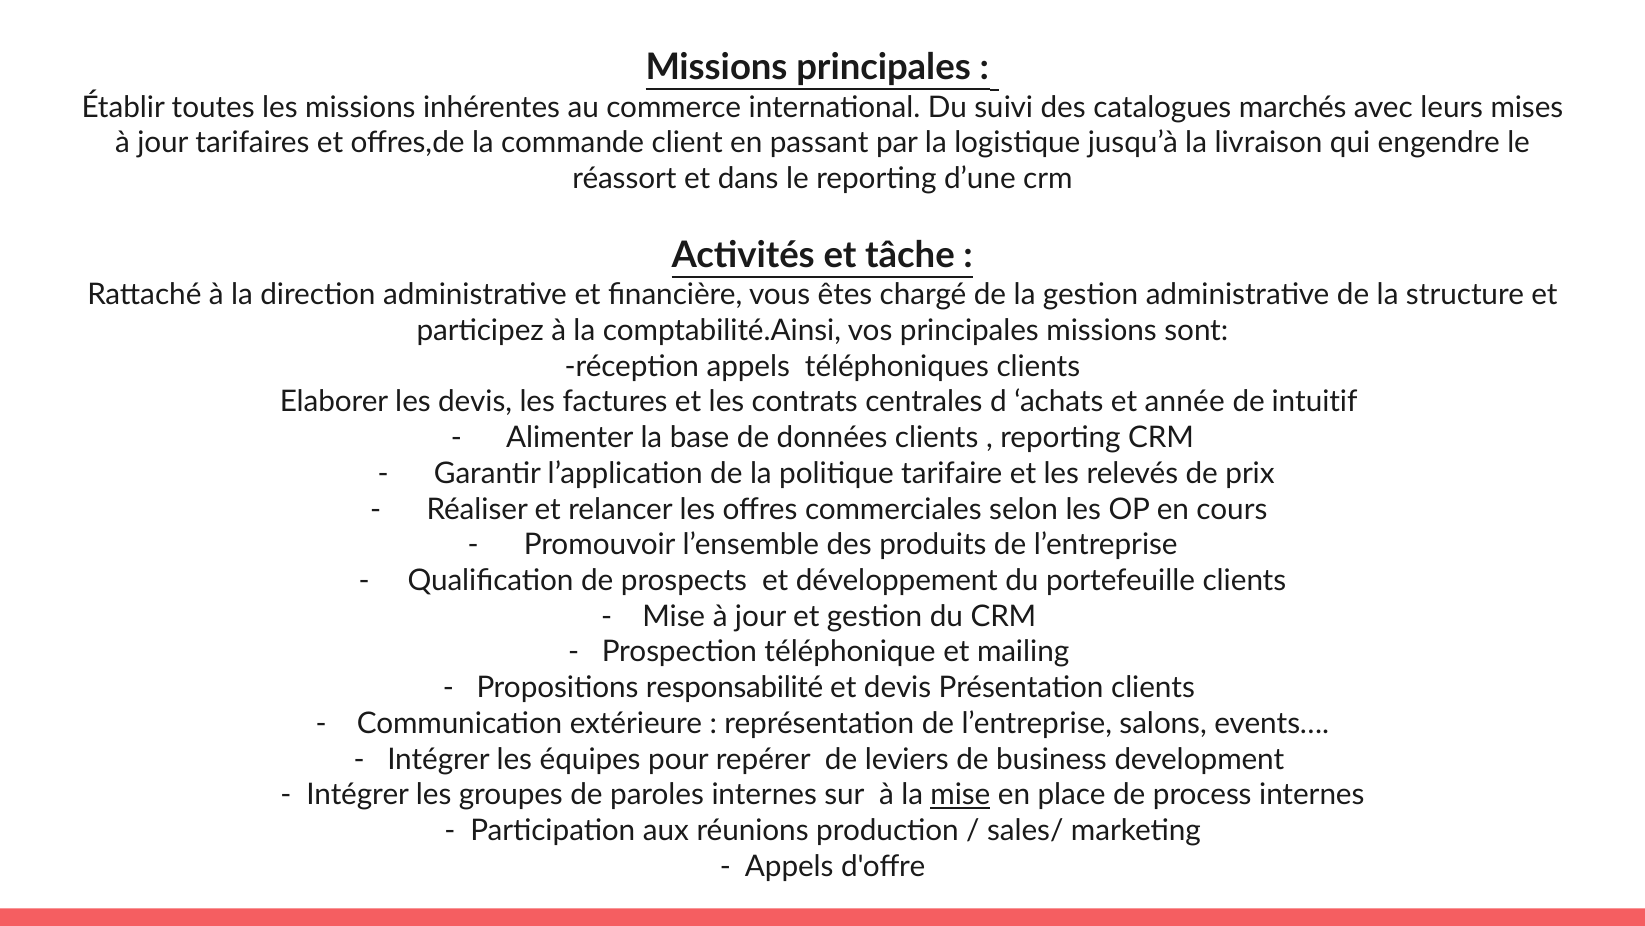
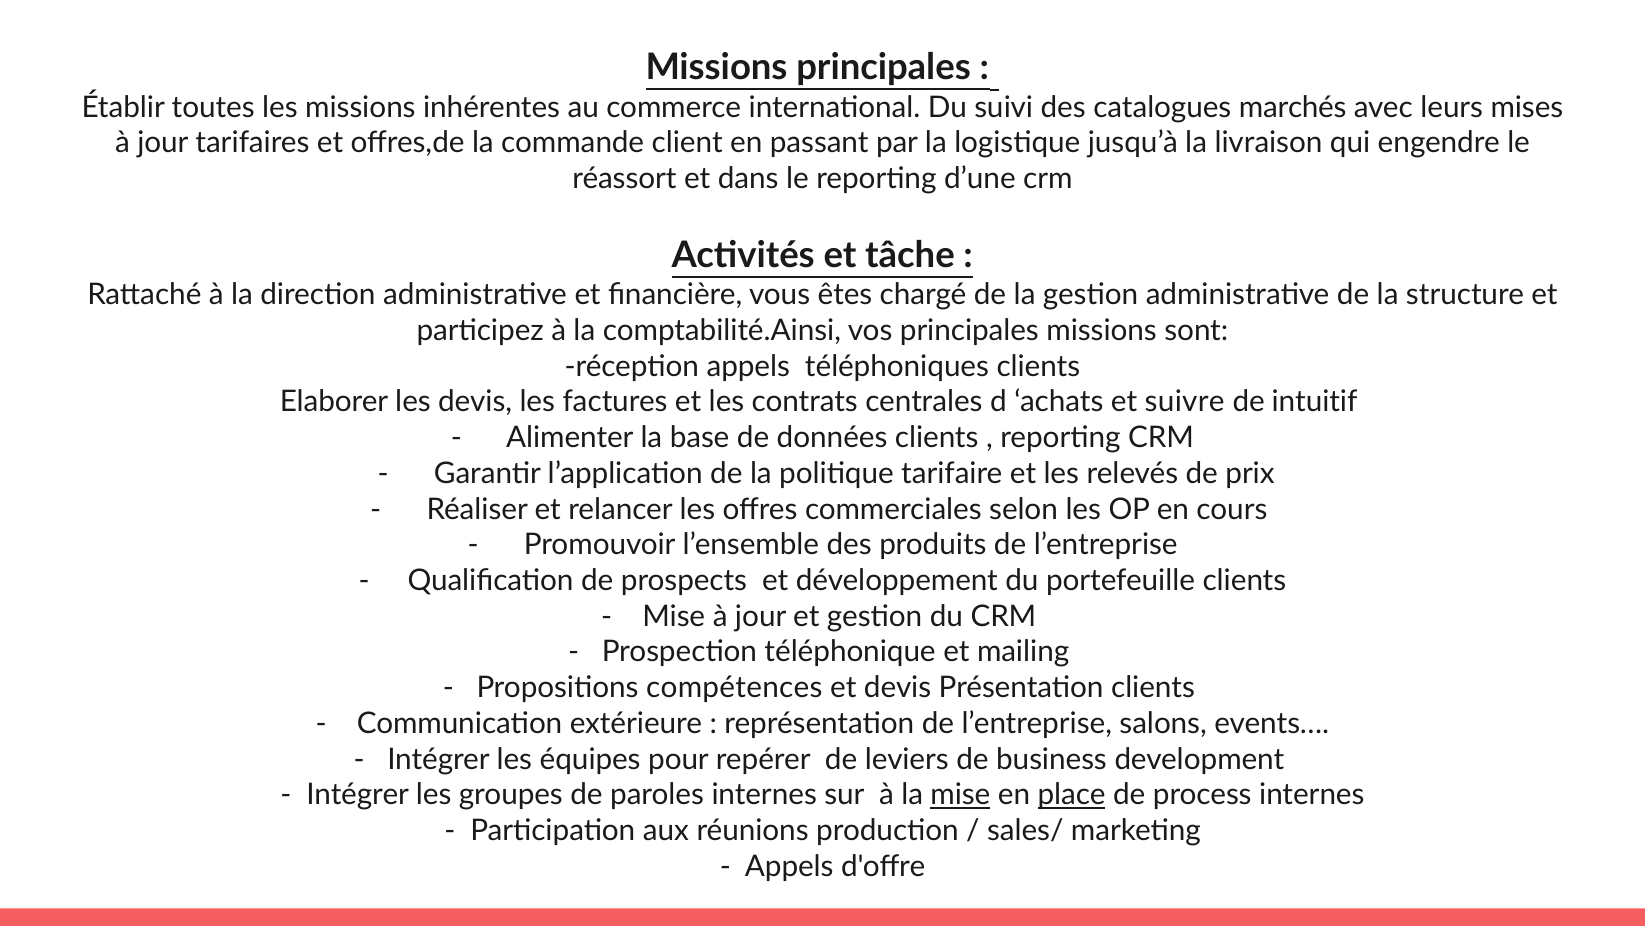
année: année -> suivre
responsabilité: responsabilité -> compétences
place underline: none -> present
